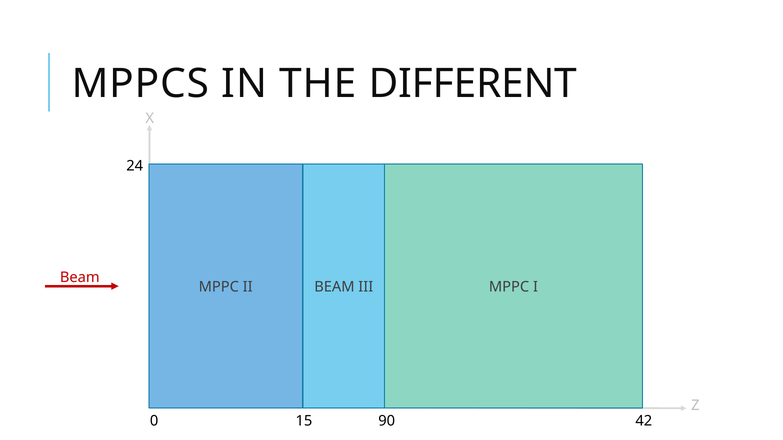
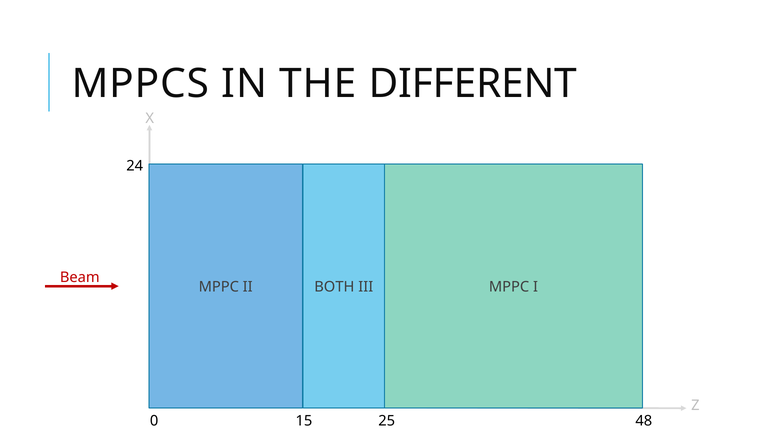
BEAM at (334, 287): BEAM -> BOTH
90: 90 -> 25
42: 42 -> 48
